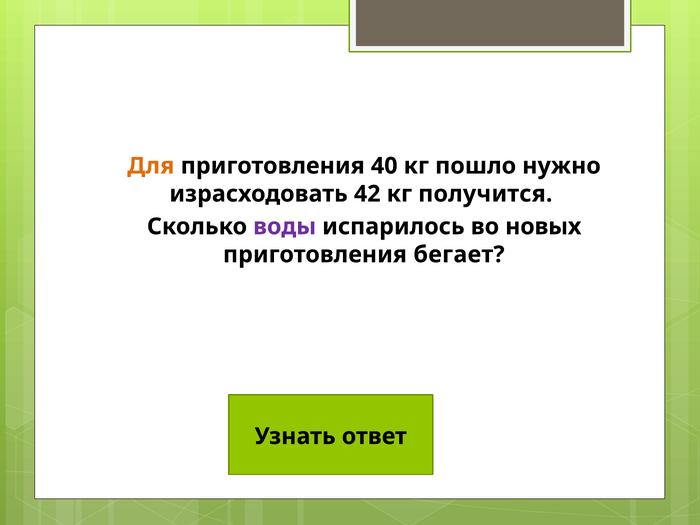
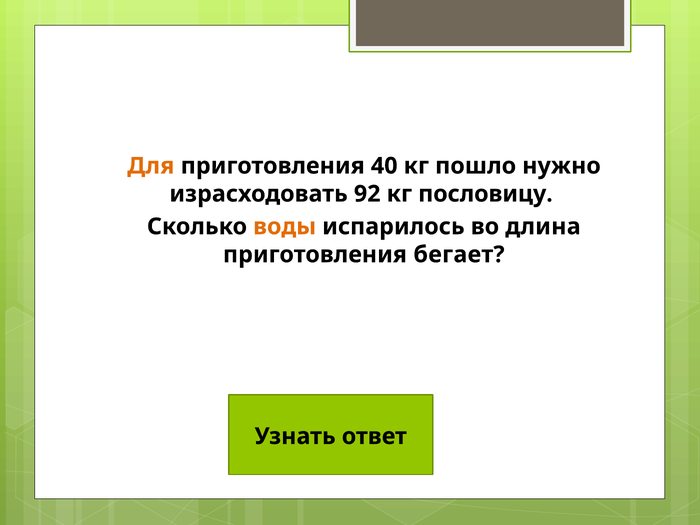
42: 42 -> 92
получится: получится -> пословицу
воды colour: purple -> orange
новых: новых -> длина
